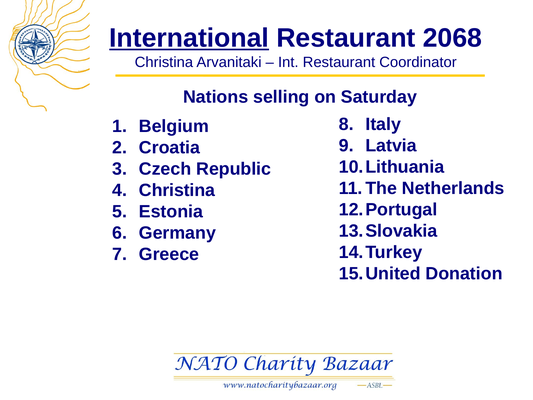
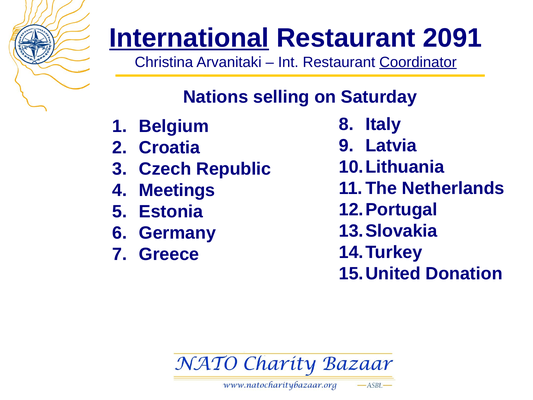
2068: 2068 -> 2091
Coordinator underline: none -> present
Christina at (177, 190): Christina -> Meetings
